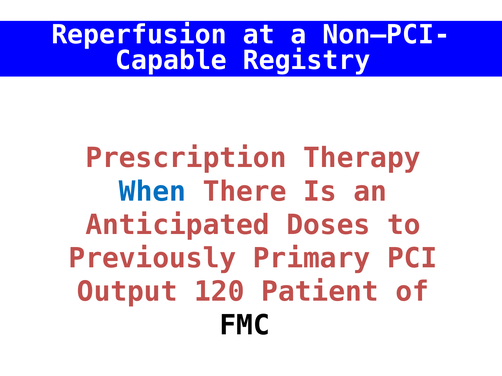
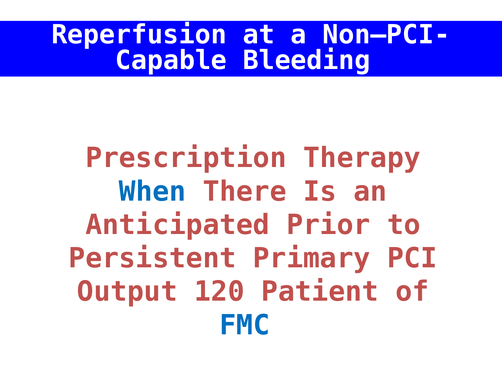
Registry: Registry -> Bleeding
Doses: Doses -> Prior
Previously: Previously -> Persistent
FMC colour: black -> blue
